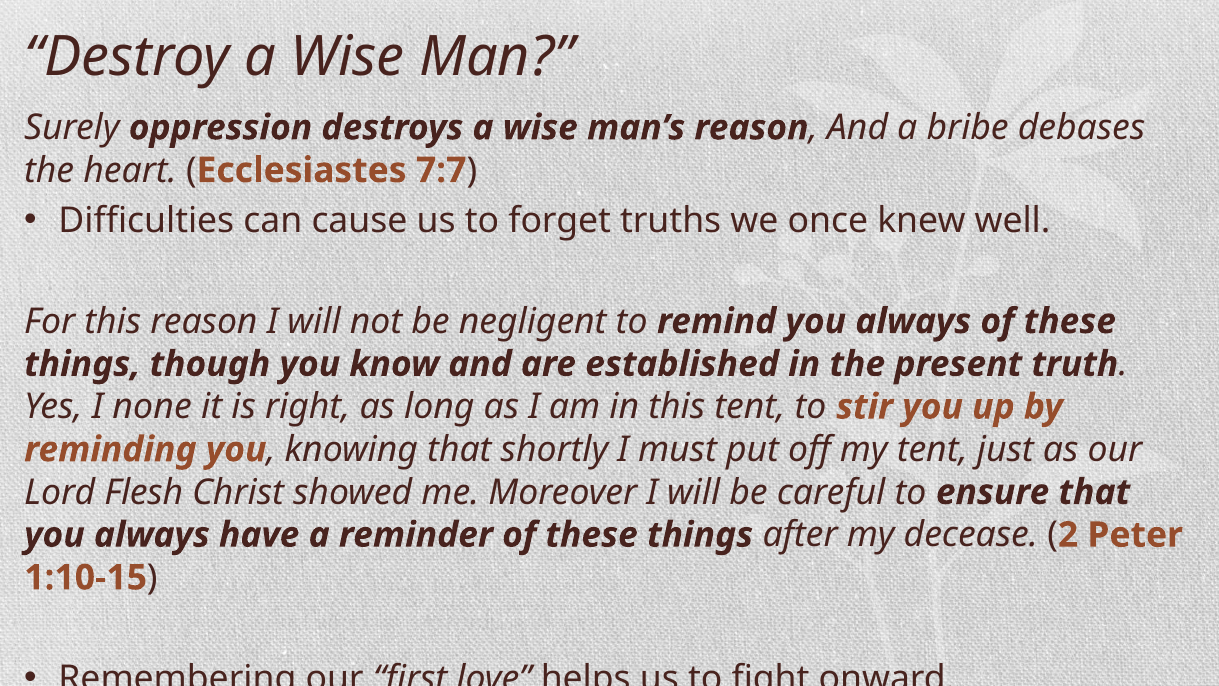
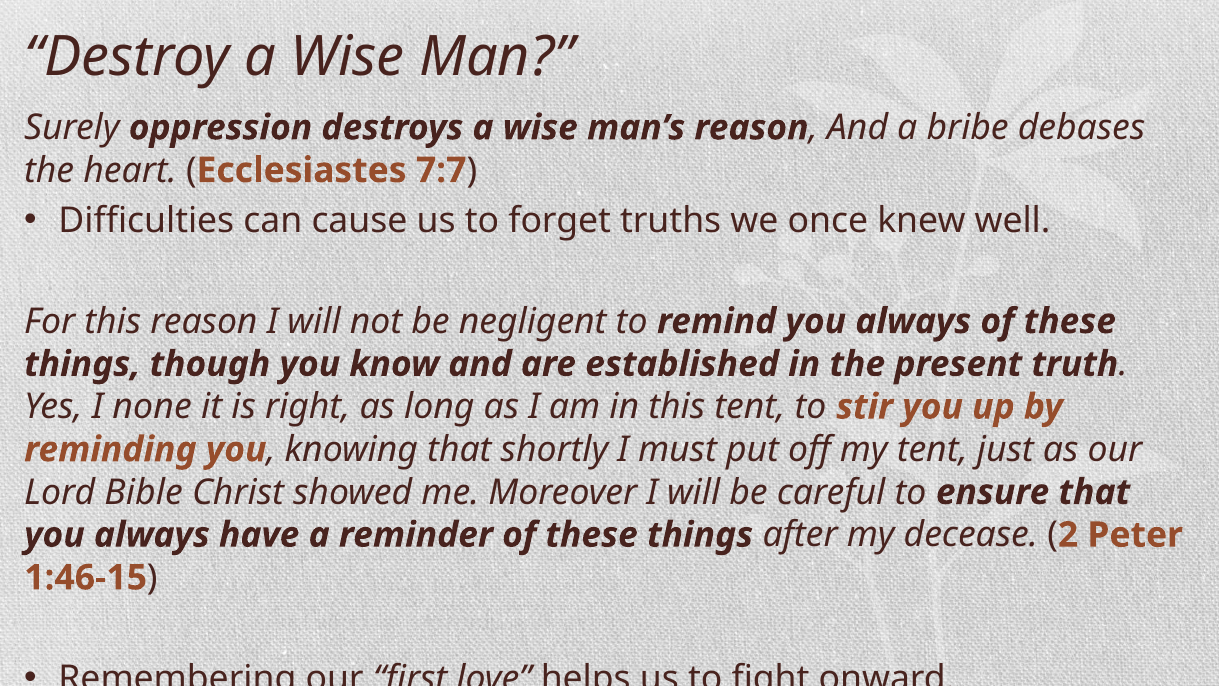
Flesh: Flesh -> Bible
1:10-15: 1:10-15 -> 1:46-15
